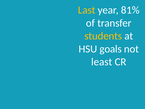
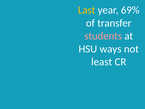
81%: 81% -> 69%
students colour: yellow -> pink
goals: goals -> ways
